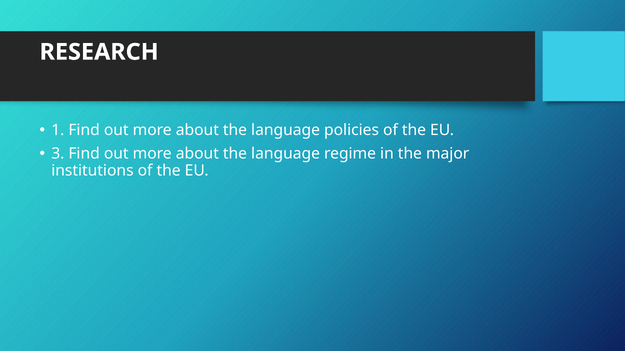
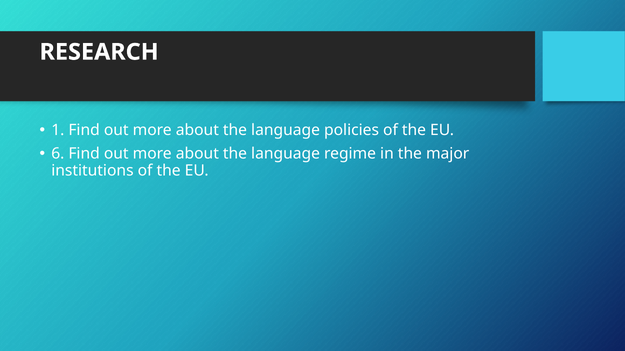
3: 3 -> 6
